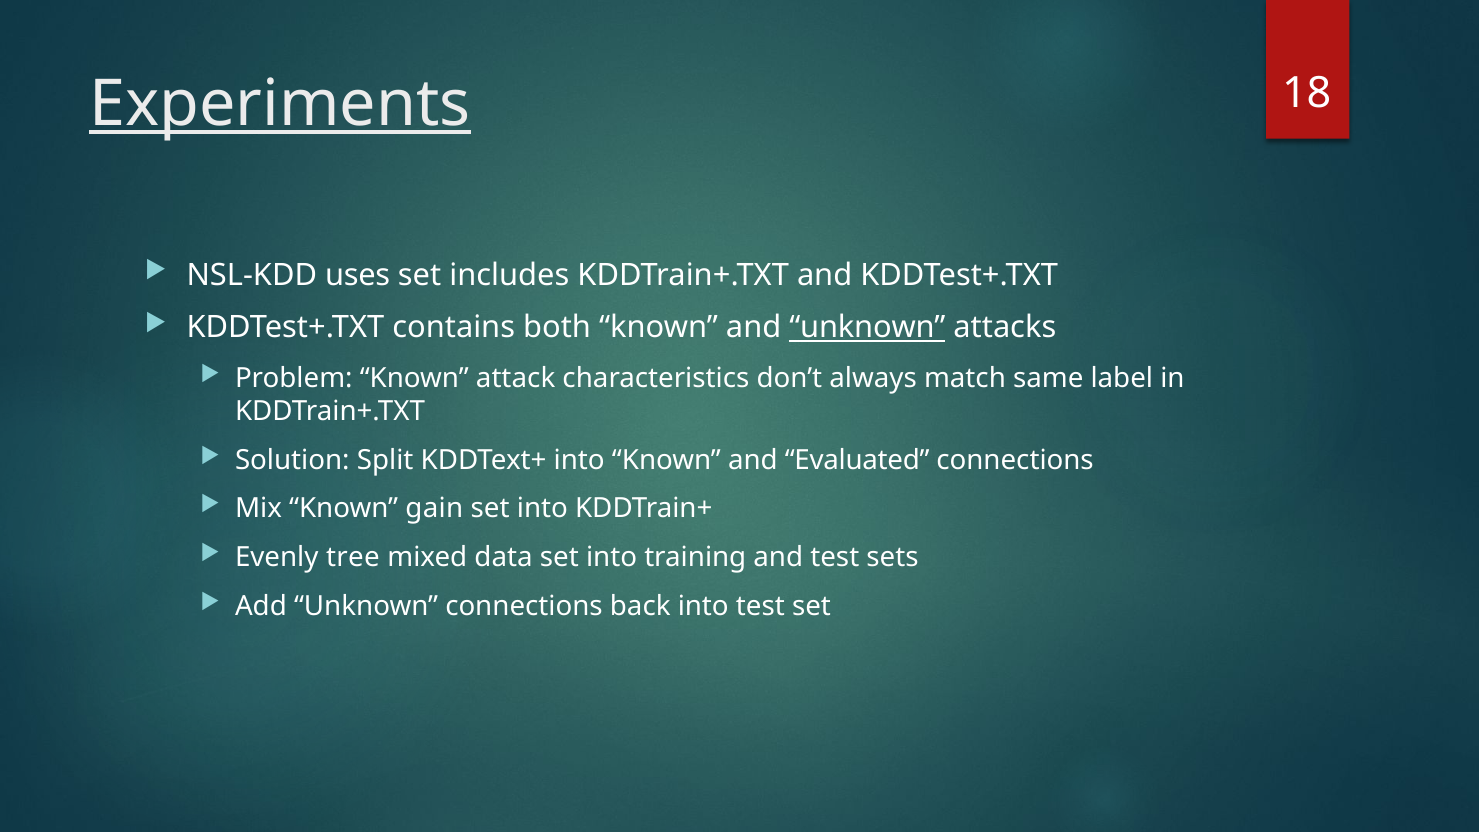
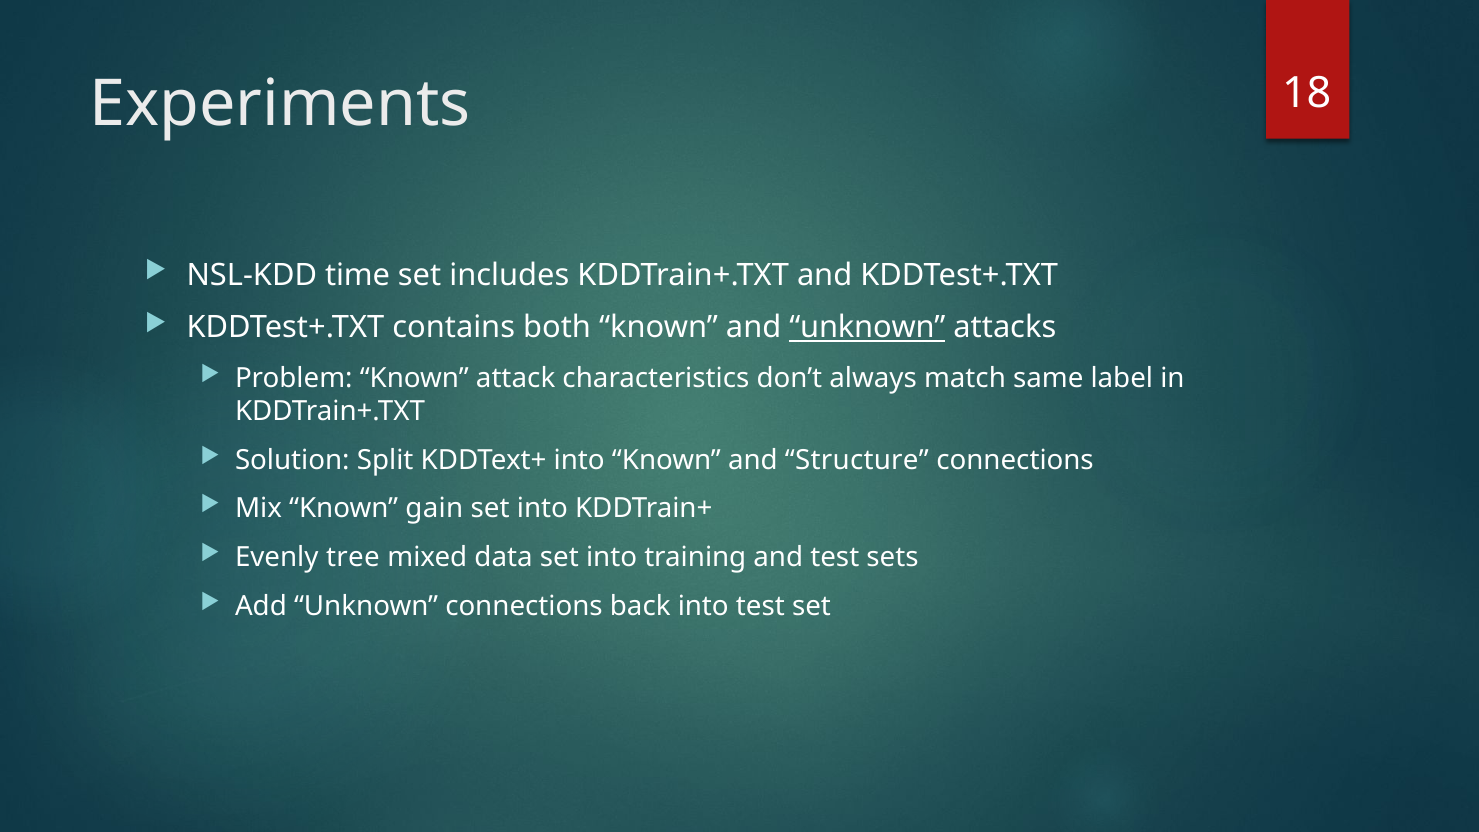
Experiments underline: present -> none
uses: uses -> time
Evaluated: Evaluated -> Structure
